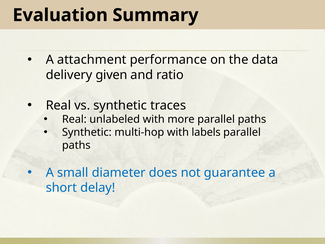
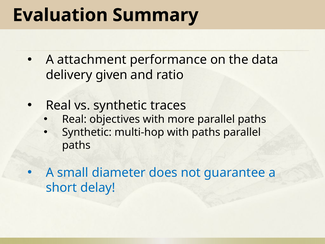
unlabeled: unlabeled -> objectives
with labels: labels -> paths
